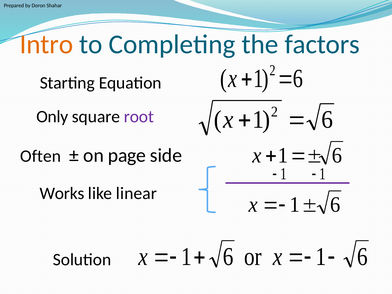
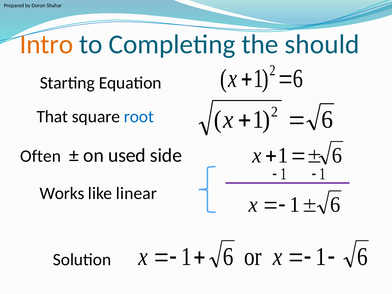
factors: factors -> should
Only: Only -> That
root colour: purple -> blue
page: page -> used
